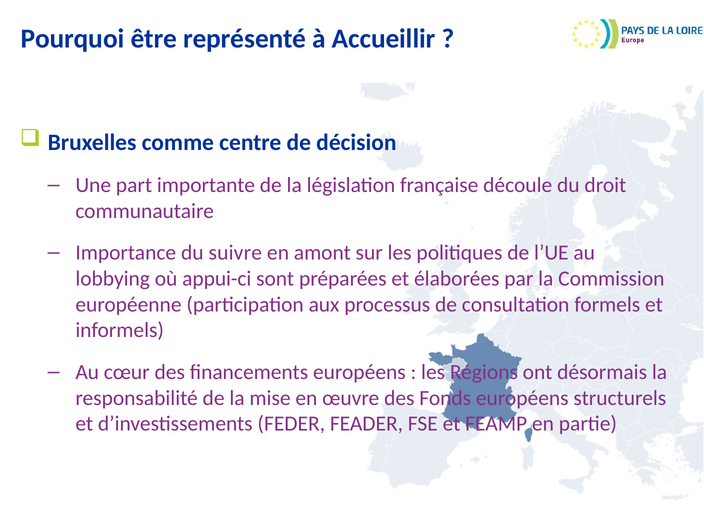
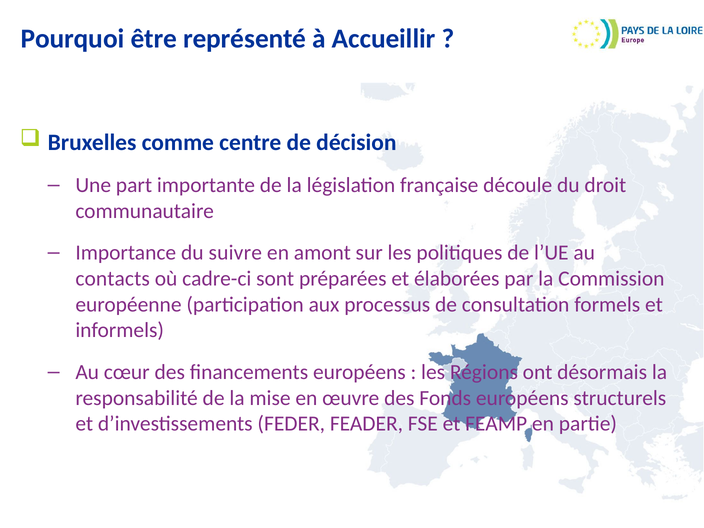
lobbying: lobbying -> contacts
appui-ci: appui-ci -> cadre-ci
